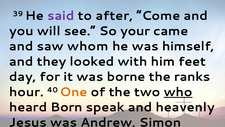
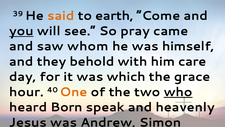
said colour: purple -> orange
after: after -> earth
you underline: none -> present
your: your -> pray
looked: looked -> behold
feet: feet -> care
borne: borne -> which
ranks: ranks -> grace
